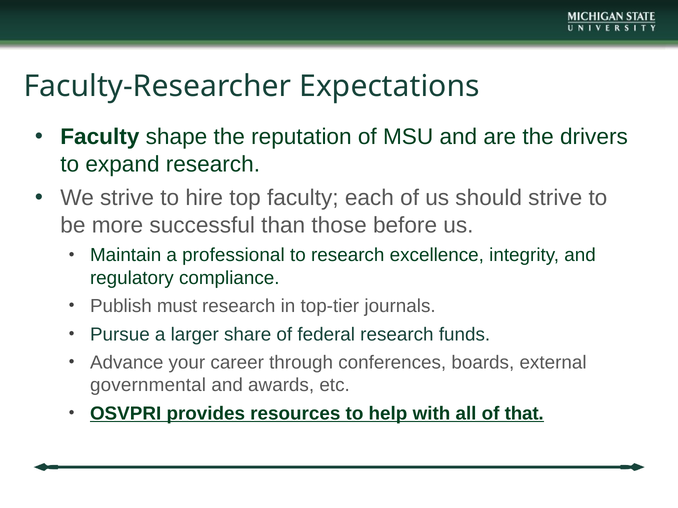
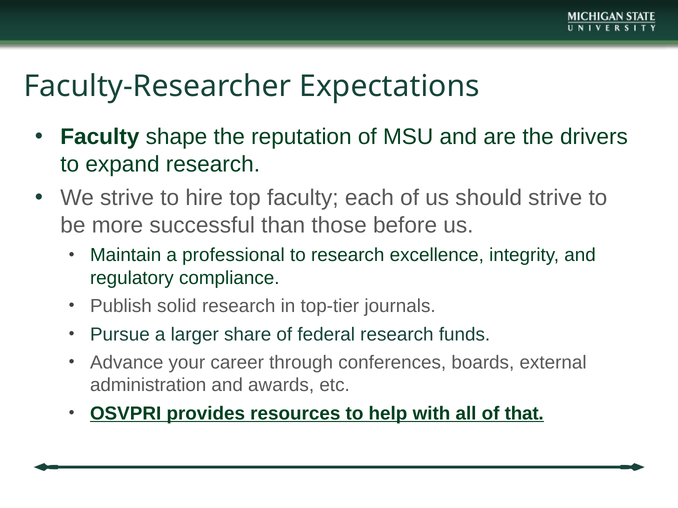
must: must -> solid
governmental: governmental -> administration
